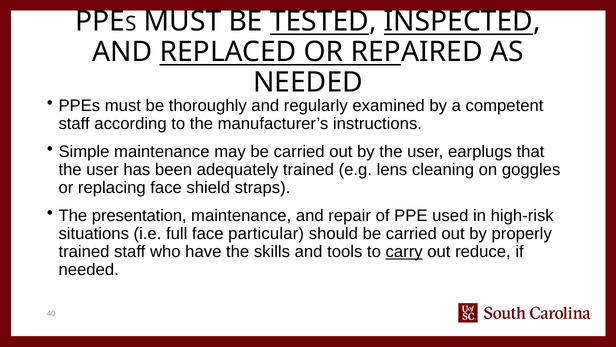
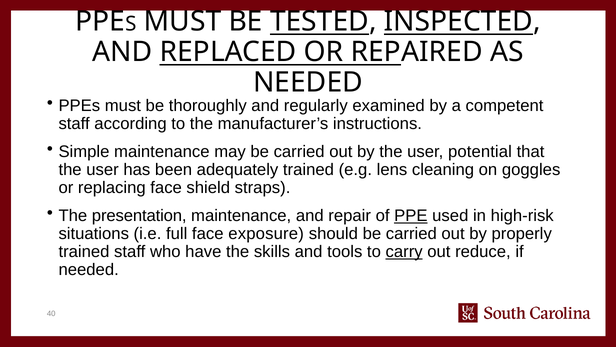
earplugs: earplugs -> potential
PPE at (411, 215) underline: none -> present
particular: particular -> exposure
